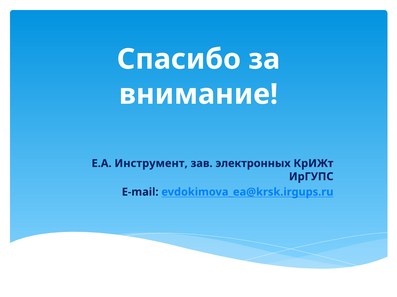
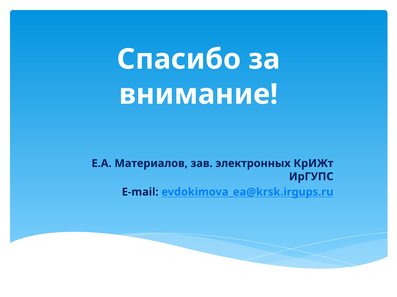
Инструмент: Инструмент -> Материалов
